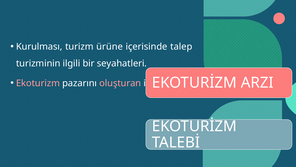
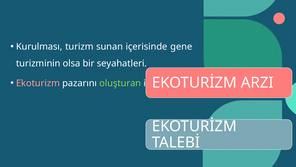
ürüne: ürüne -> sunan
talep: talep -> gene
ilgili: ilgili -> olsa
oluşturan colour: pink -> light green
